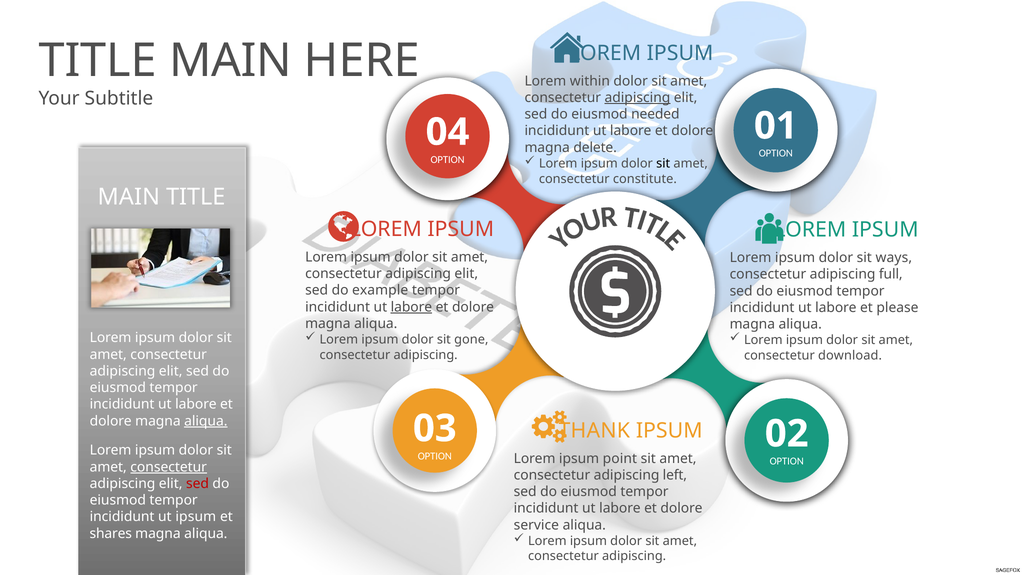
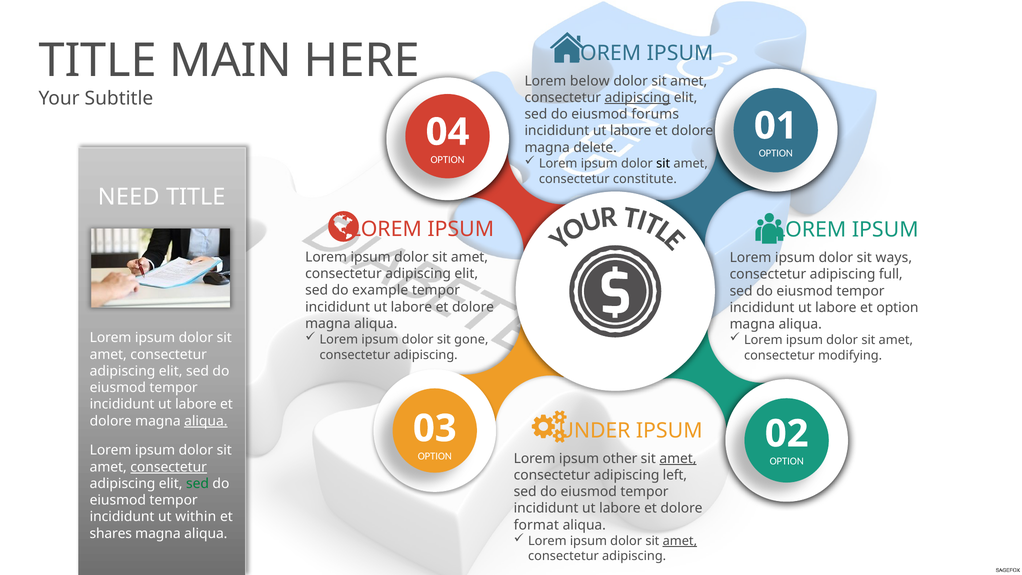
within: within -> below
needed: needed -> forums
MAIN at (129, 197): MAIN -> NEED
labore at (411, 307) underline: present -> none
et please: please -> option
download: download -> modifying
THANK: THANK -> UNDER
point: point -> other
amet at (678, 458) underline: none -> present
sed at (198, 484) colour: red -> green
ut ipsum: ipsum -> within
service: service -> format
amet at (680, 541) underline: none -> present
